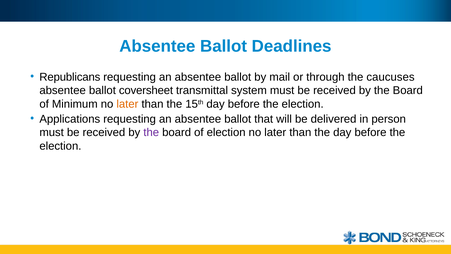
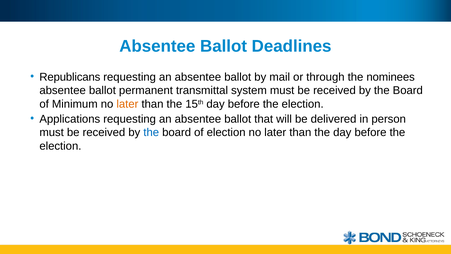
caucuses: caucuses -> nominees
coversheet: coversheet -> permanent
the at (151, 132) colour: purple -> blue
